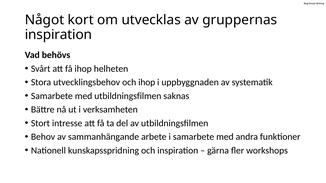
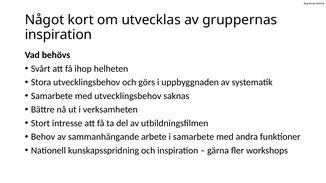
och ihop: ihop -> görs
med utbildningsfilmen: utbildningsfilmen -> utvecklingsbehov
